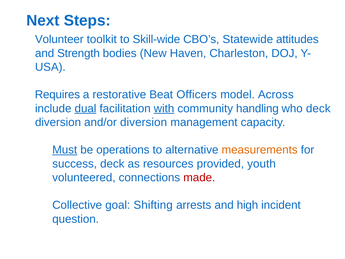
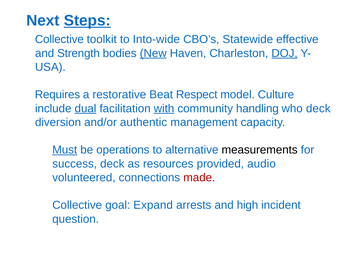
Steps underline: none -> present
Volunteer at (59, 39): Volunteer -> Collective
Skill-wide: Skill-wide -> Into-wide
attitudes: attitudes -> effective
New underline: none -> present
DOJ underline: none -> present
Officers: Officers -> Respect
Across: Across -> Culture
and/or diversion: diversion -> authentic
measurements colour: orange -> black
youth: youth -> audio
Shifting: Shifting -> Expand
